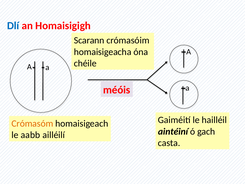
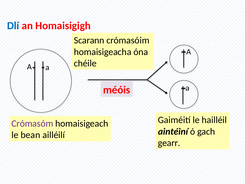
Crómasóm colour: orange -> purple
aabb: aabb -> bean
casta: casta -> gearr
